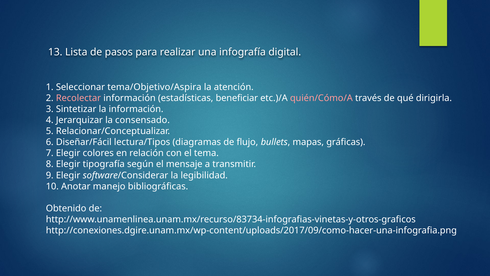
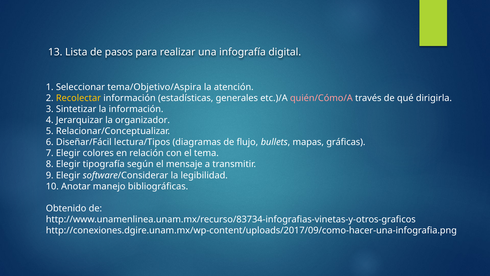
Recolectar colour: pink -> yellow
beneficiar: beneficiar -> generales
consensado: consensado -> organizador
